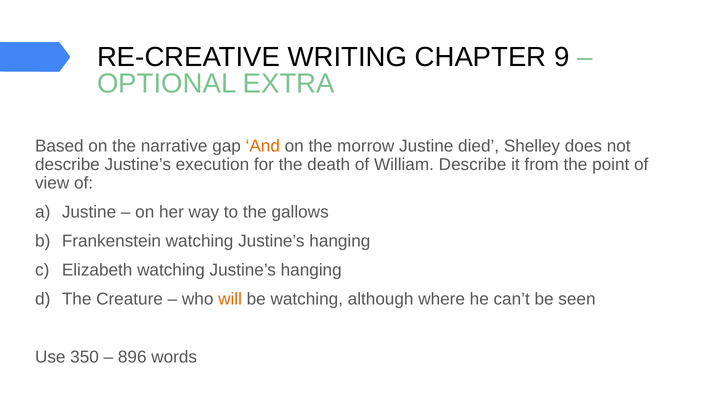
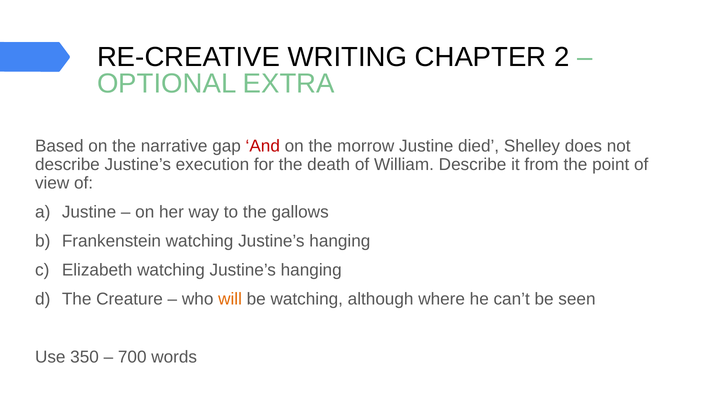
9: 9 -> 2
And colour: orange -> red
896: 896 -> 700
